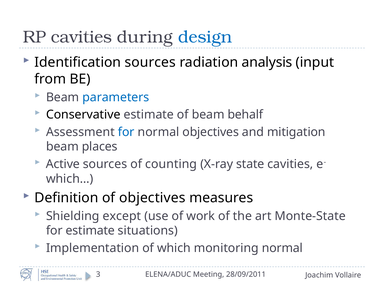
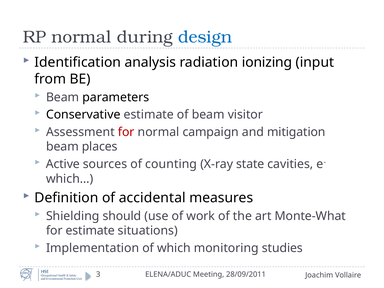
RP cavities: cavities -> normal
Identification sources: sources -> analysis
analysis: analysis -> ionizing
parameters colour: blue -> black
behalf: behalf -> visitor
for at (126, 132) colour: blue -> red
normal objectives: objectives -> campaign
of objectives: objectives -> accidental
except: except -> should
Monte-State: Monte-State -> Monte-What
monitoring normal: normal -> studies
